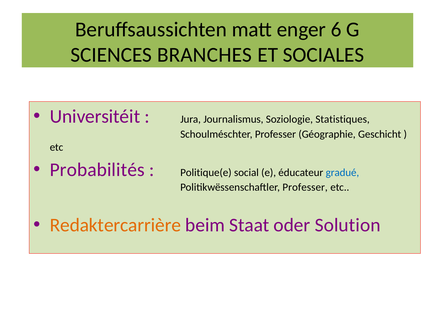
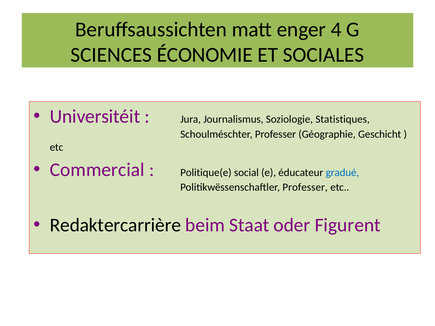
6: 6 -> 4
BRANCHES: BRANCHES -> ÉCONOMIE
Probabilités: Probabilités -> Commercial
Redaktercarrière colour: orange -> black
Solution: Solution -> Figurent
